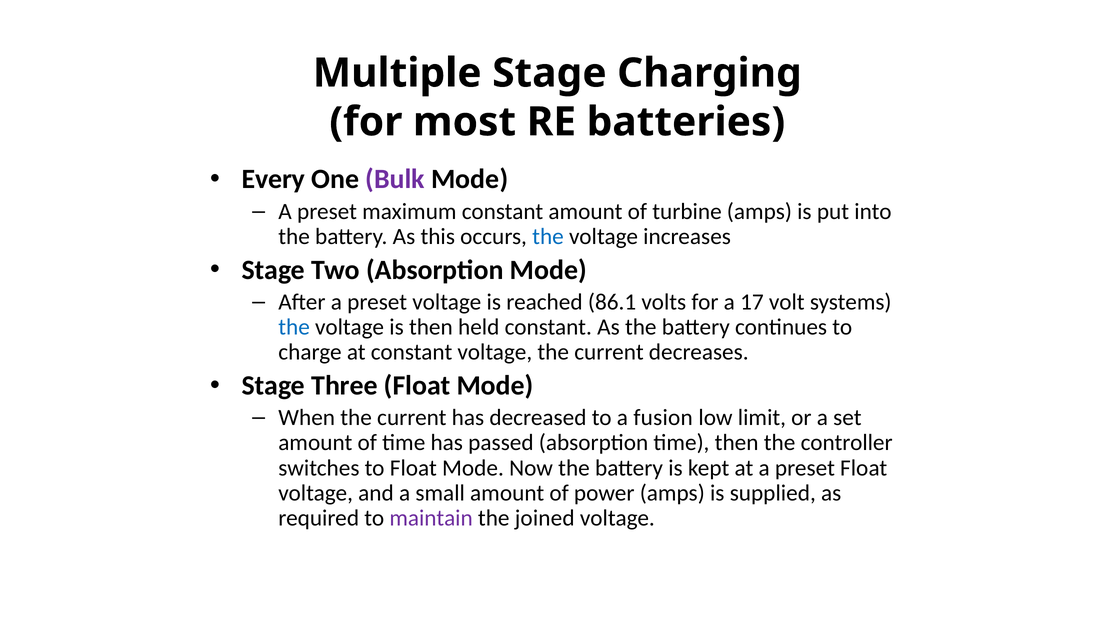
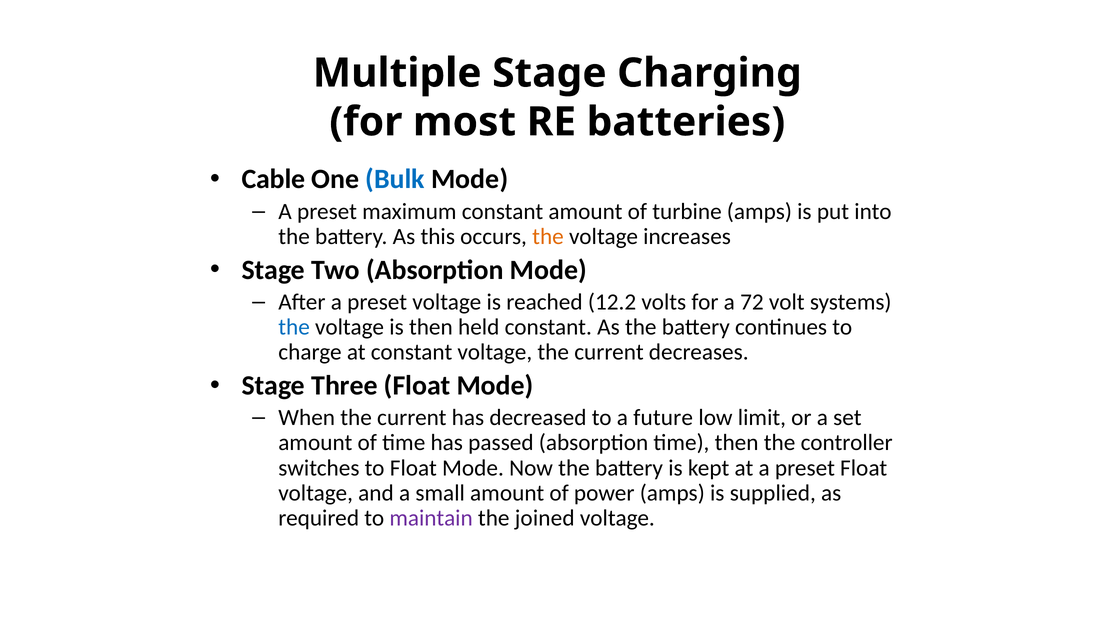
Every: Every -> Cable
Bulk colour: purple -> blue
the at (548, 237) colour: blue -> orange
86.1: 86.1 -> 12.2
17: 17 -> 72
fusion: fusion -> future
